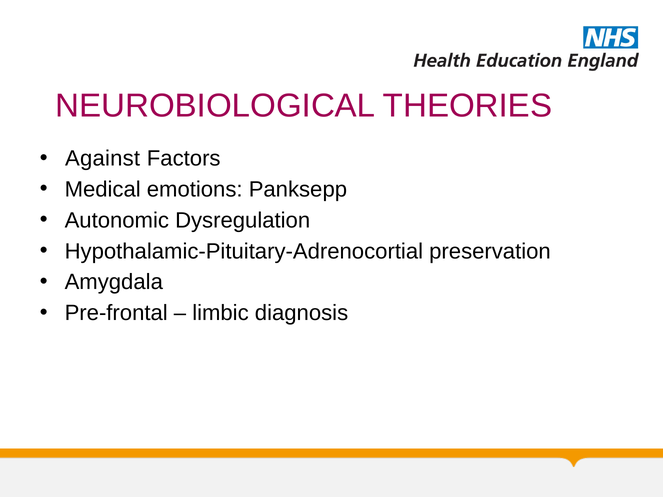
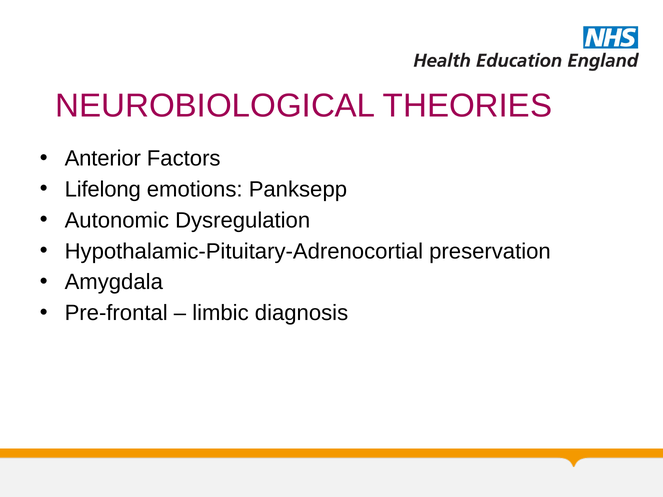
Against: Against -> Anterior
Medical: Medical -> Lifelong
